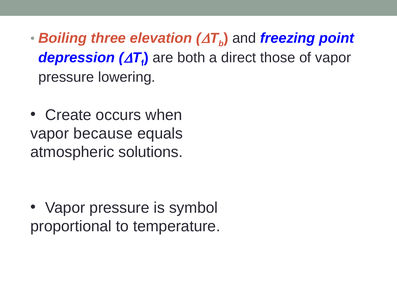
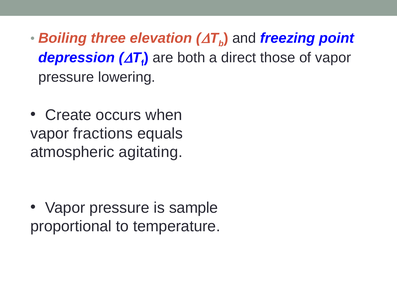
because: because -> fractions
solutions: solutions -> agitating
symbol: symbol -> sample
